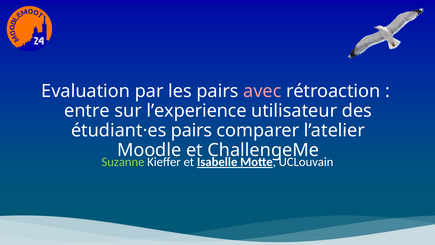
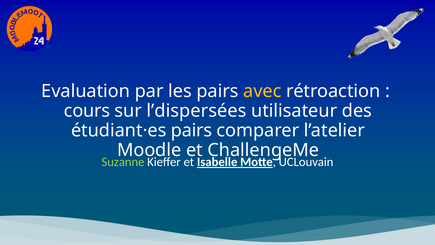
avec colour: pink -> yellow
entre: entre -> cours
l’experience: l’experience -> l’dispersées
